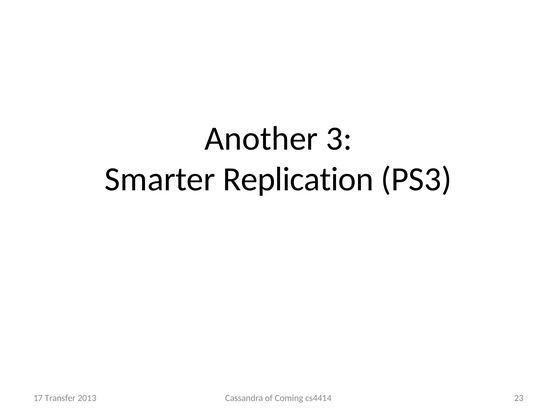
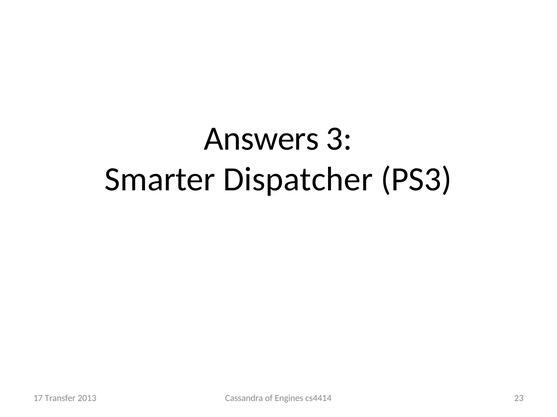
Another: Another -> Answers
Replication: Replication -> Dispatcher
Coming: Coming -> Engines
